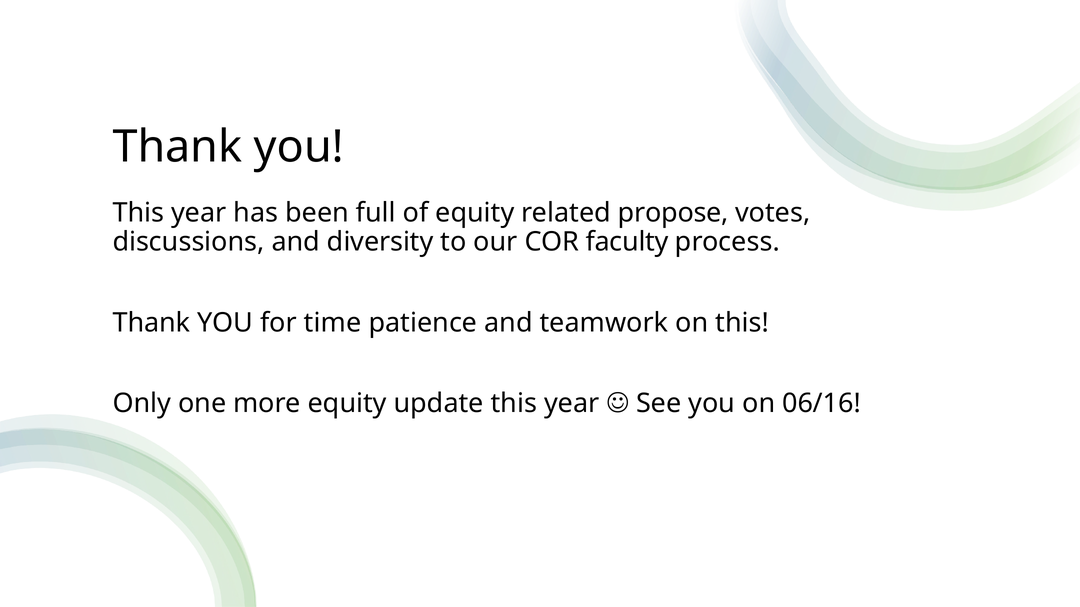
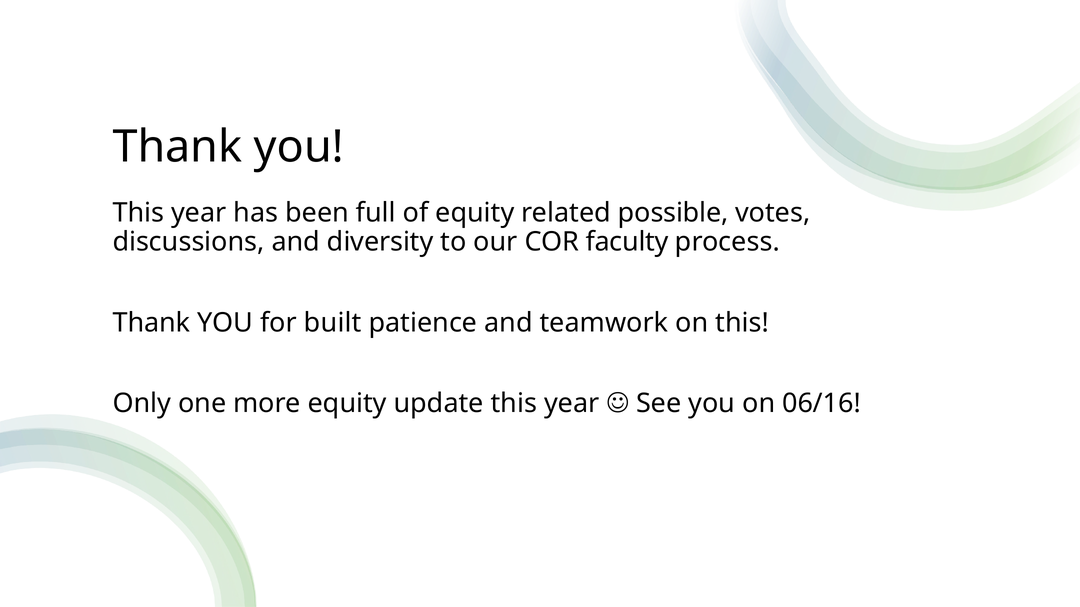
propose: propose -> possible
time: time -> built
